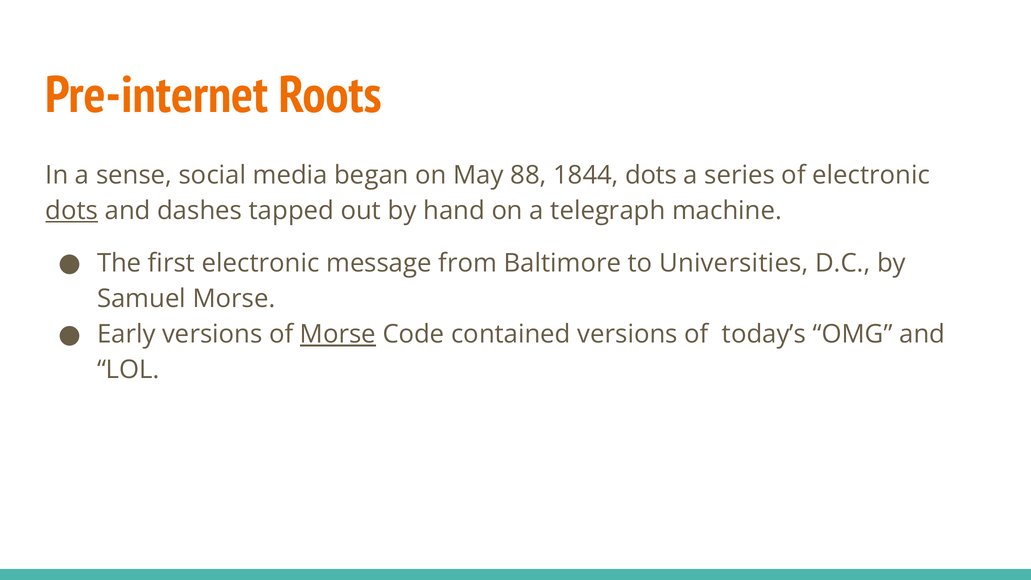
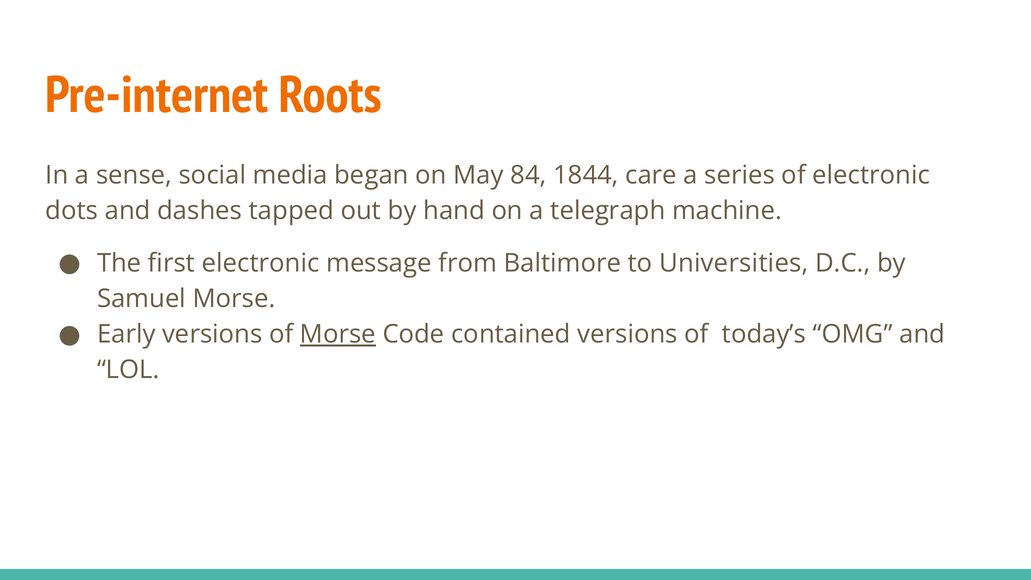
88: 88 -> 84
1844 dots: dots -> care
dots at (72, 211) underline: present -> none
